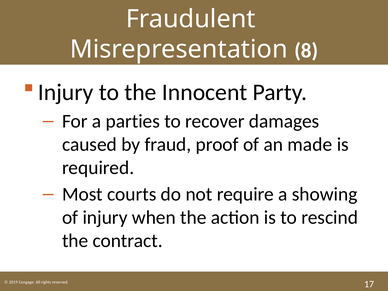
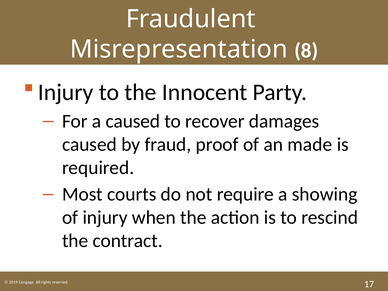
a parties: parties -> caused
